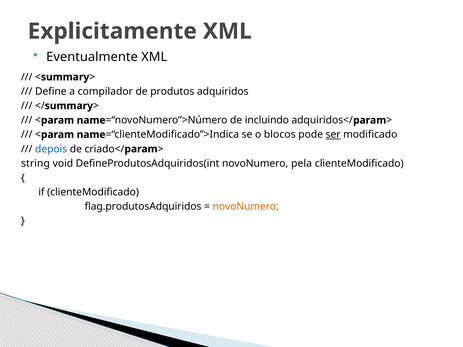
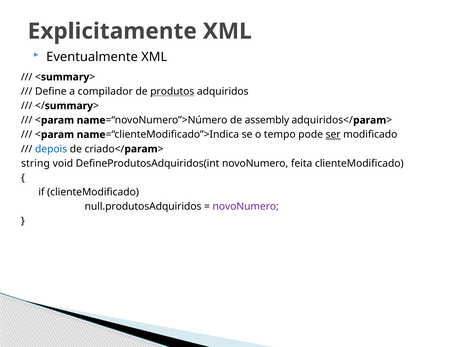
produtos underline: none -> present
incluindo: incluindo -> assembly
blocos: blocos -> tempo
pela: pela -> feita
flag.produtosAdquiridos: flag.produtosAdquiridos -> null.produtosAdquiridos
novoNumero at (246, 207) colour: orange -> purple
